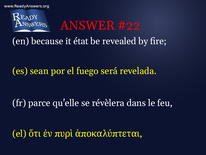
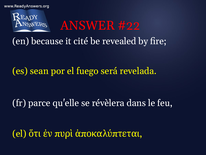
état: état -> cité
